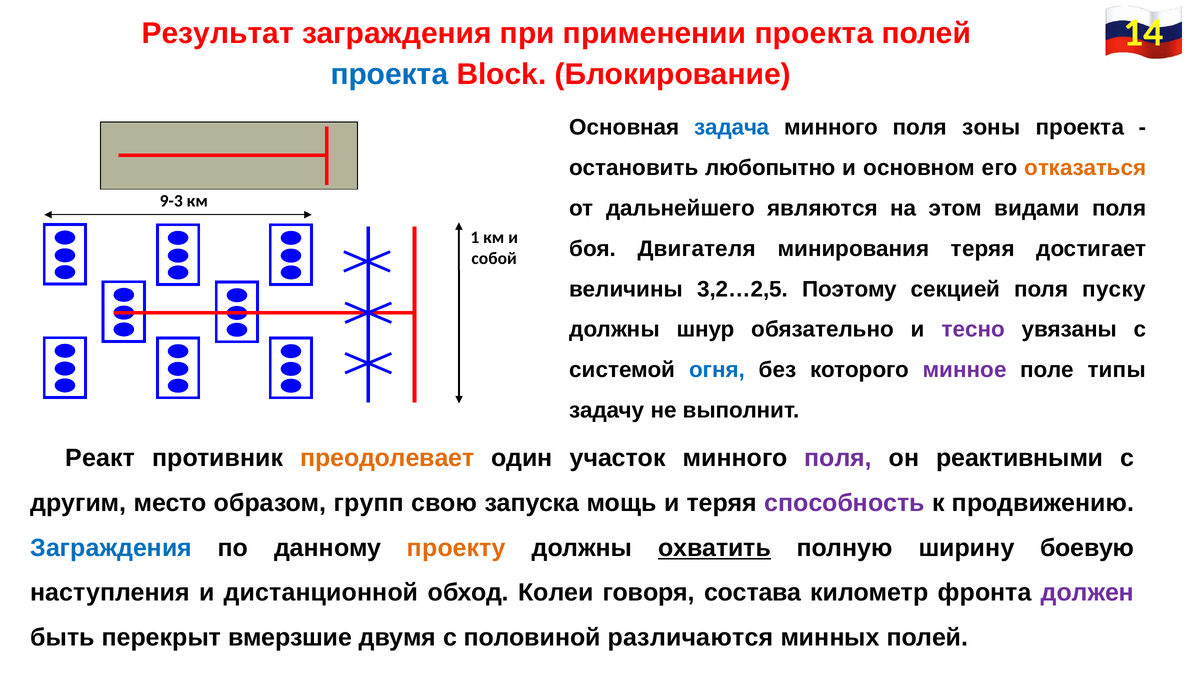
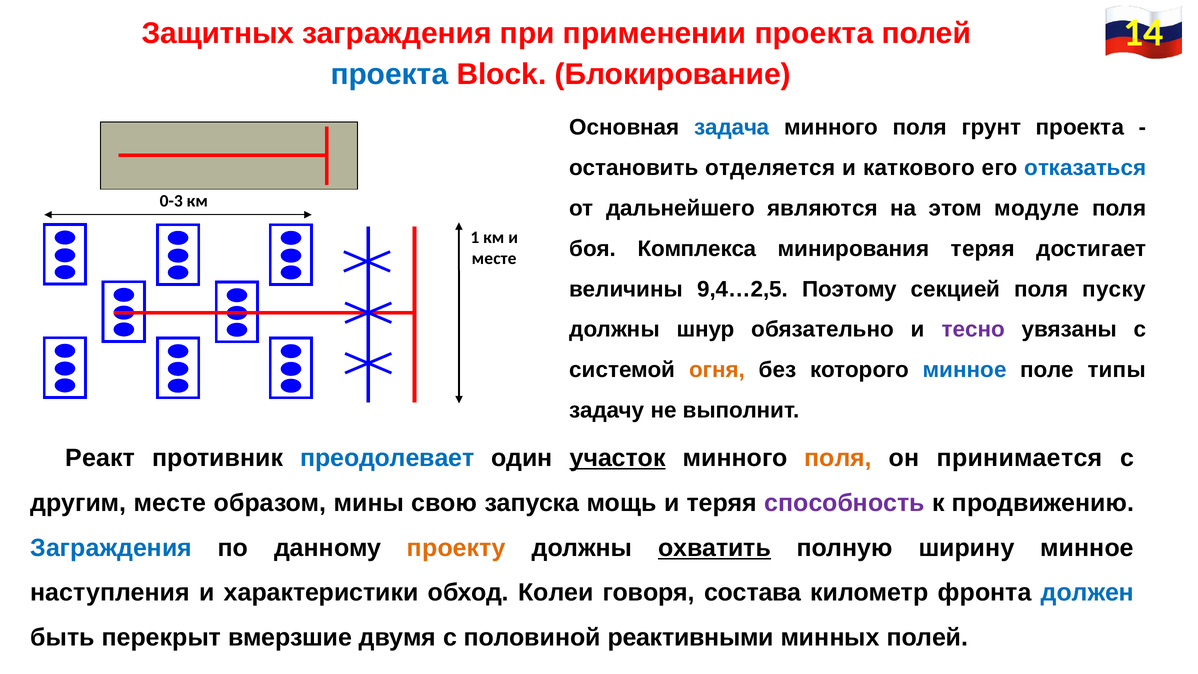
Результат: Результат -> Защитных
зоны: зоны -> грунт
любопытно: любопытно -> отделяется
основном: основном -> каткового
отказаться colour: orange -> blue
9-3: 9-3 -> 0-3
видами: видами -> модуле
Двигателя: Двигателя -> Комплекса
собой at (494, 259): собой -> месте
3,2…2,5: 3,2…2,5 -> 9,4…2,5
огня colour: blue -> orange
минное at (965, 370) colour: purple -> blue
преодолевает colour: orange -> blue
участок underline: none -> present
поля at (838, 458) colour: purple -> orange
реактивными: реактивными -> принимается
другим место: место -> месте
групп: групп -> мины
ширину боевую: боевую -> минное
дистанционной: дистанционной -> характеристики
должен colour: purple -> blue
различаются: различаются -> реактивными
